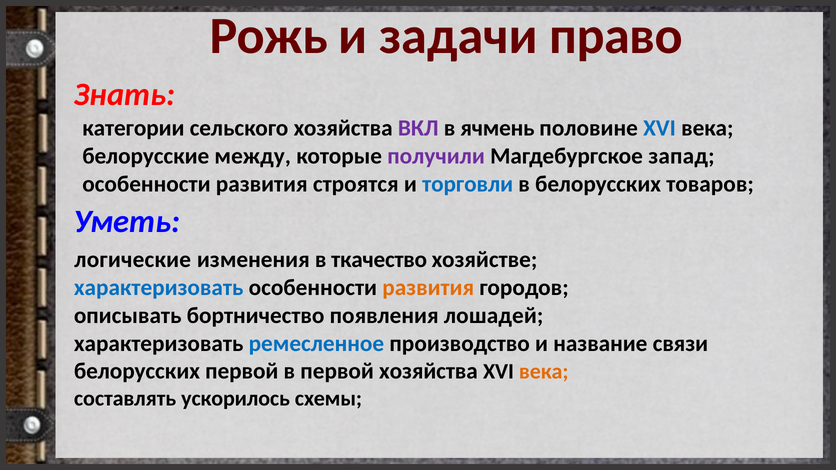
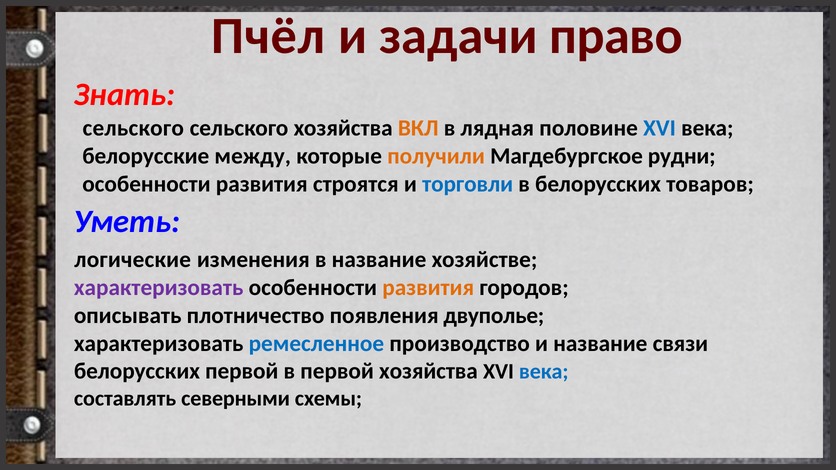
Рожь: Рожь -> Пчёл
категории at (133, 128): категории -> сельского
ВКЛ colour: purple -> orange
ячмень: ячмень -> лядная
получили colour: purple -> orange
запад: запад -> рудни
в ткачество: ткачество -> название
характеризовать at (159, 288) colour: blue -> purple
бортничество: бортничество -> плотничество
лошадей: лошадей -> двуполье
века at (544, 372) colour: orange -> blue
ускорилось: ускорилось -> северными
